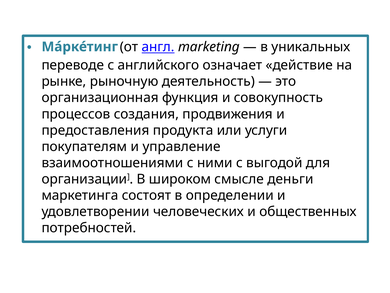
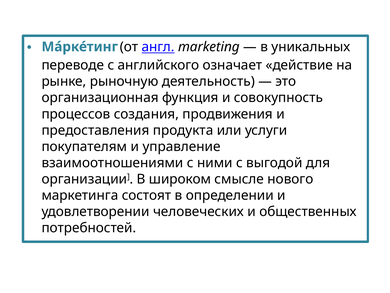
деньги: деньги -> нового
